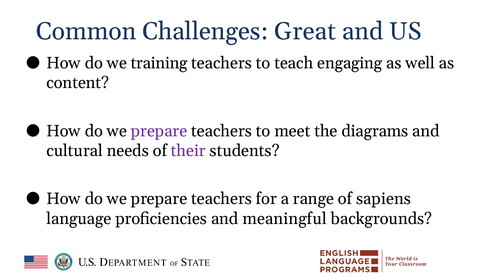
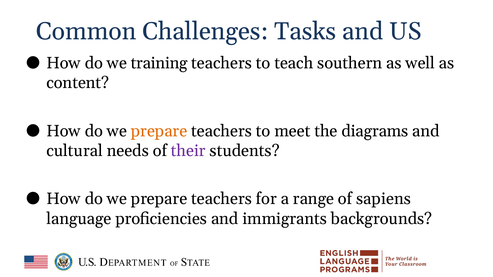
Great: Great -> Tasks
engaging: engaging -> southern
prepare at (159, 131) colour: purple -> orange
meaningful: meaningful -> immigrants
